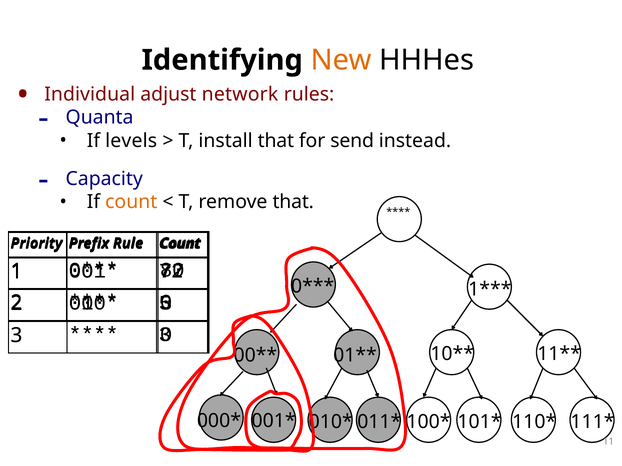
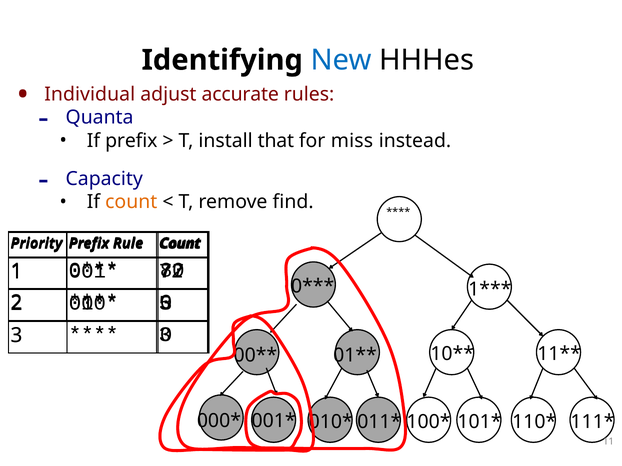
New colour: orange -> blue
network: network -> accurate
If levels: levels -> prefix
send: send -> miss
remove that: that -> find
